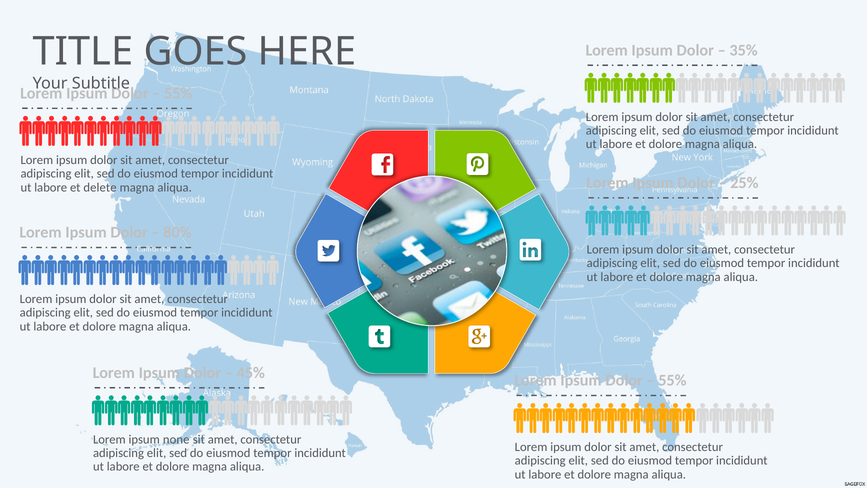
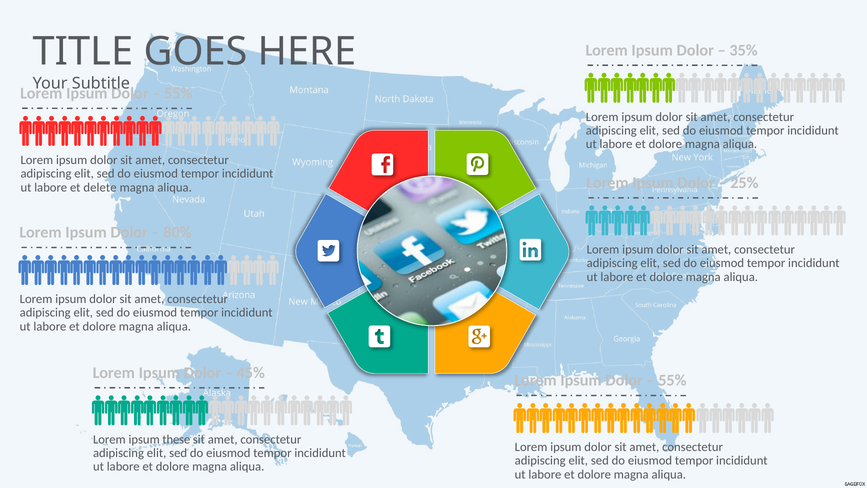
none: none -> these
